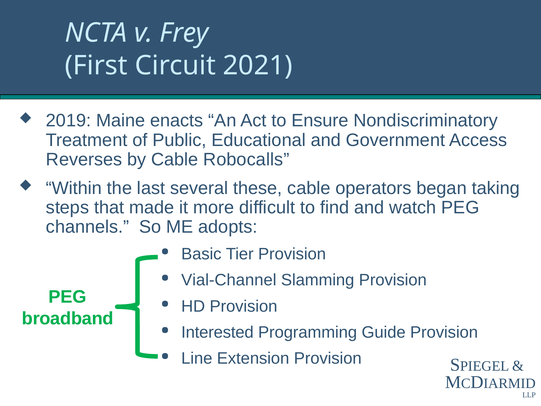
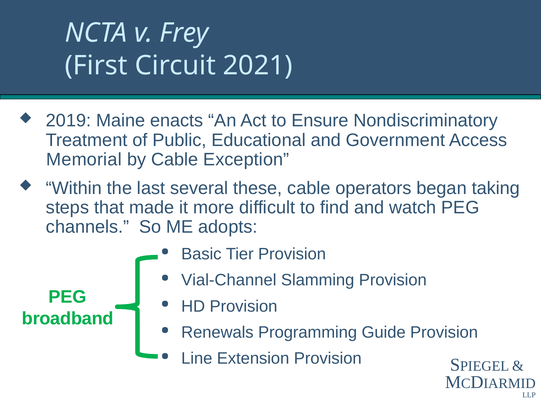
Reverses: Reverses -> Memorial
Robocalls: Robocalls -> Exception
Interested: Interested -> Renewals
